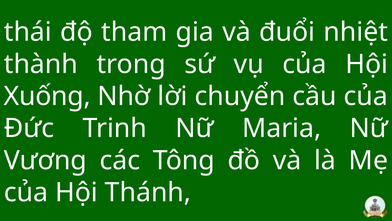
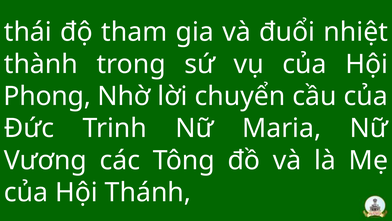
Xuống: Xuống -> Phong
